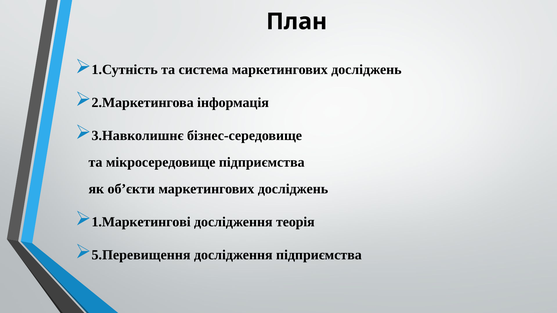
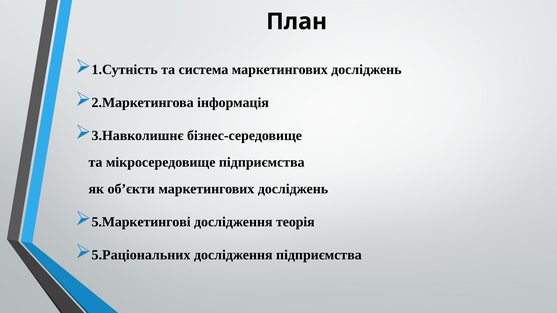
1.Маркетингові: 1.Маркетингові -> 5.Маркетингові
5.Перевищення: 5.Перевищення -> 5.Раціональних
